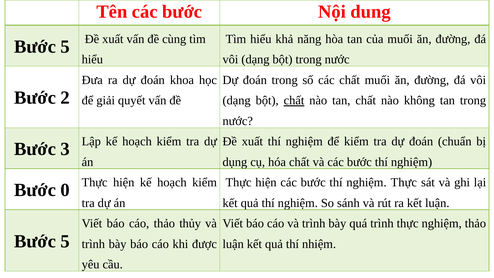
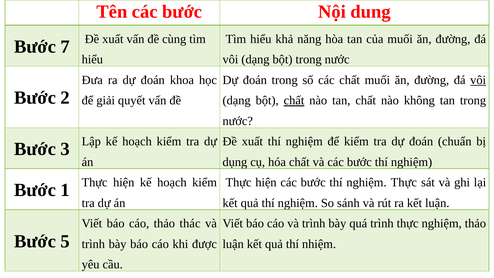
5 at (65, 47): 5 -> 7
vôi at (478, 80) underline: none -> present
0: 0 -> 1
thủy: thủy -> thác
